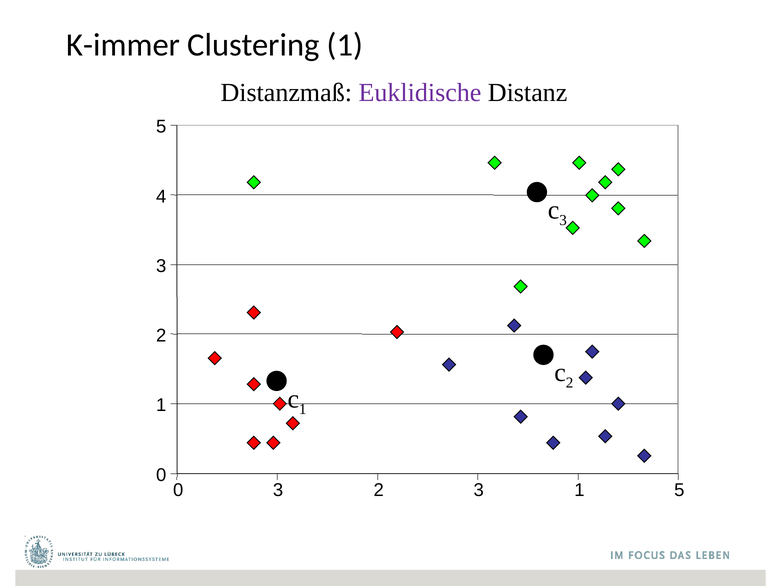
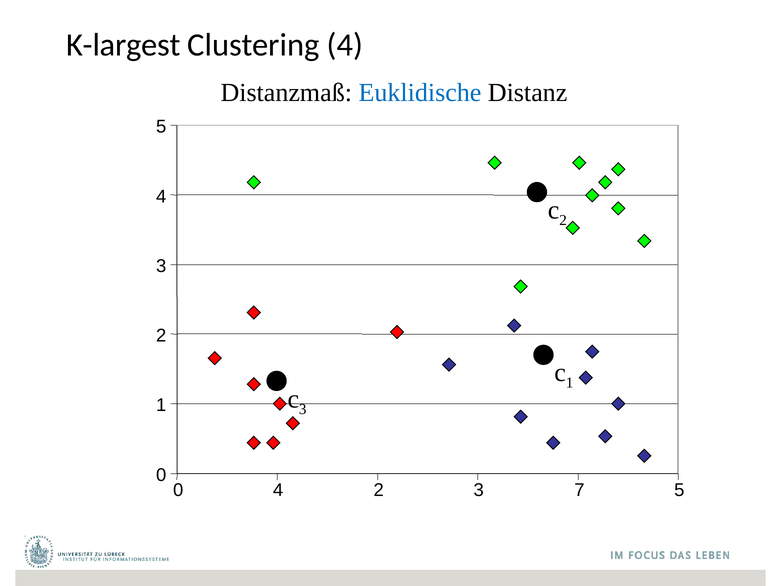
K-immer: K-immer -> K-largest
Clustering 1: 1 -> 4
Euklidische colour: purple -> blue
3 at (563, 220): 3 -> 2
2 at (570, 383): 2 -> 1
1 at (303, 409): 1 -> 3
0 3: 3 -> 4
3 1: 1 -> 7
